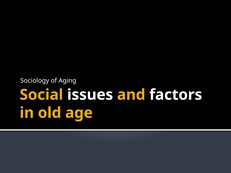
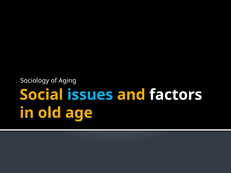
issues colour: white -> light blue
